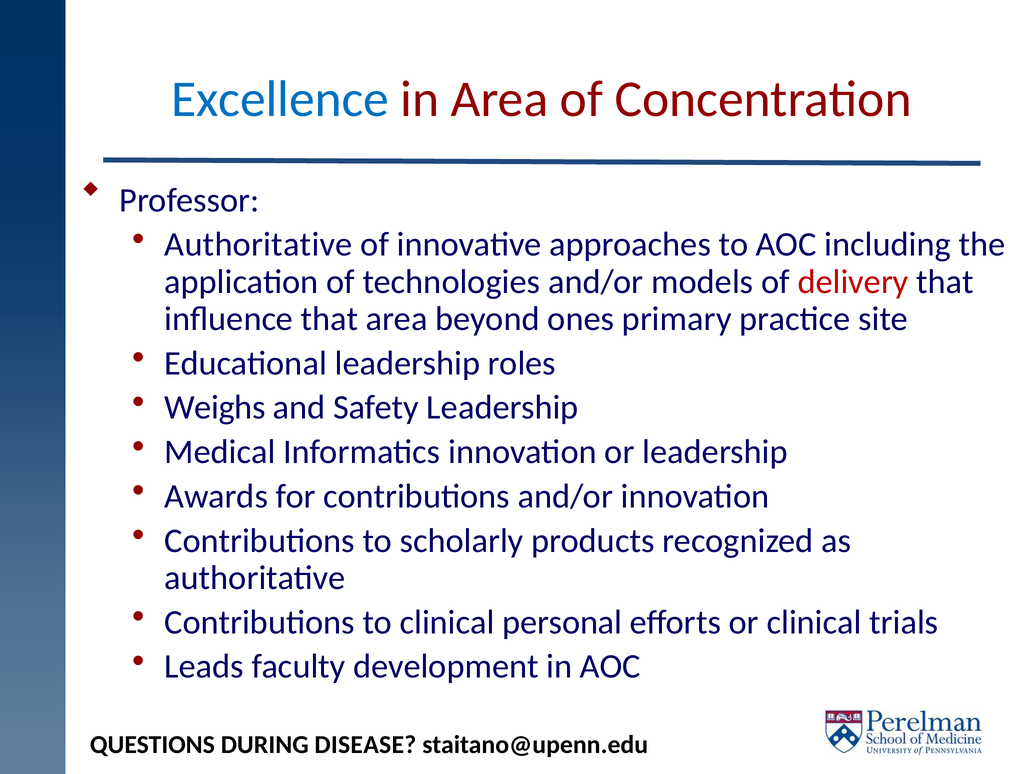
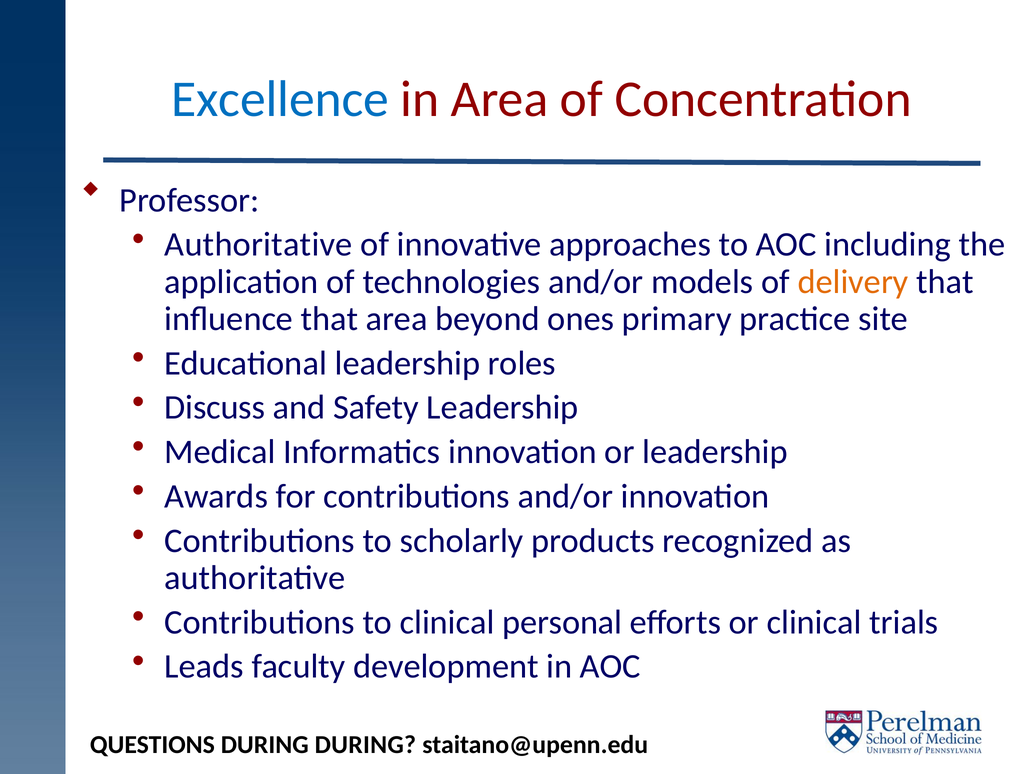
delivery colour: red -> orange
Weighs: Weighs -> Discuss
DURING DISEASE: DISEASE -> DURING
